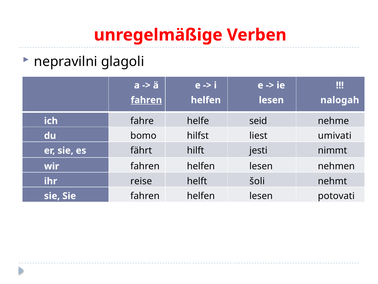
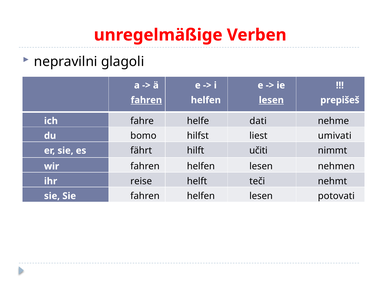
lesen at (271, 100) underline: none -> present
nalogah: nalogah -> prepišeš
seid: seid -> dati
jesti: jesti -> učiti
šoli: šoli -> teči
